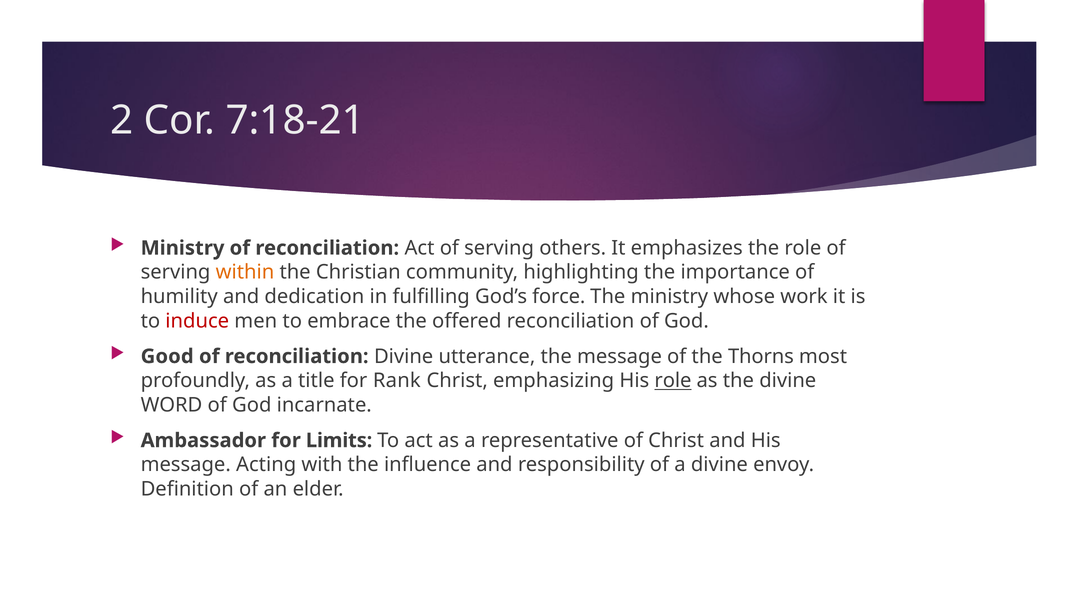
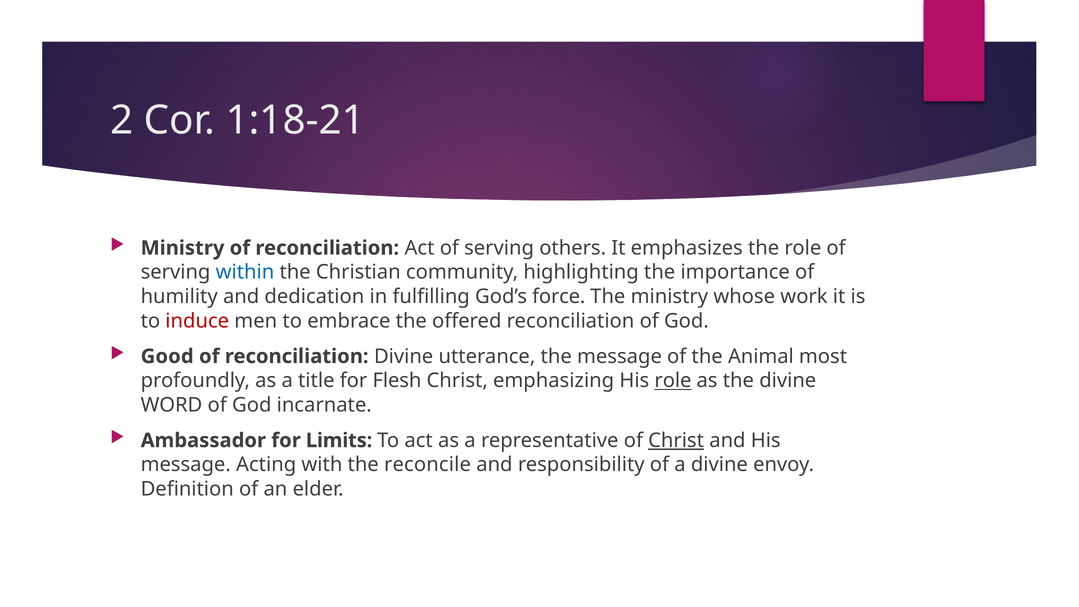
7:18-21: 7:18-21 -> 1:18-21
within colour: orange -> blue
Thorns: Thorns -> Animal
Rank: Rank -> Flesh
Christ at (676, 440) underline: none -> present
influence: influence -> reconcile
